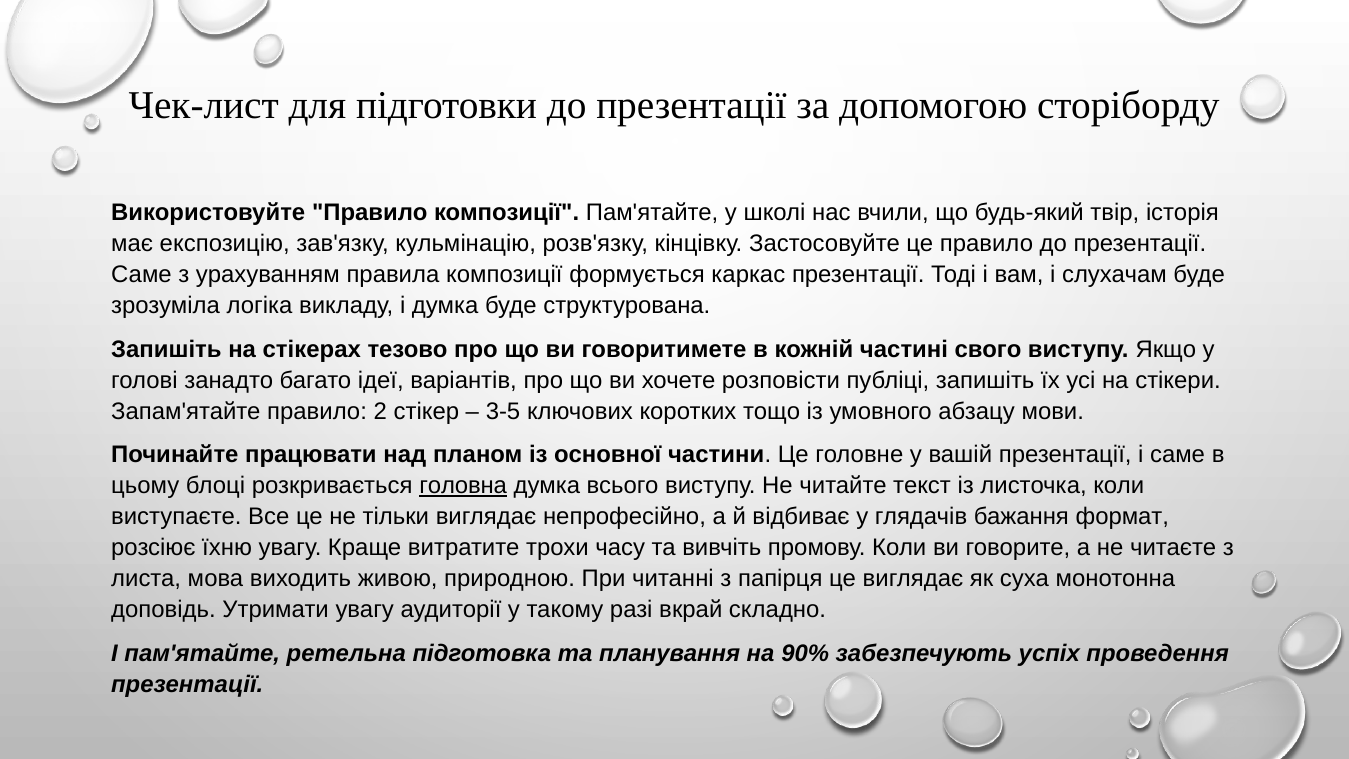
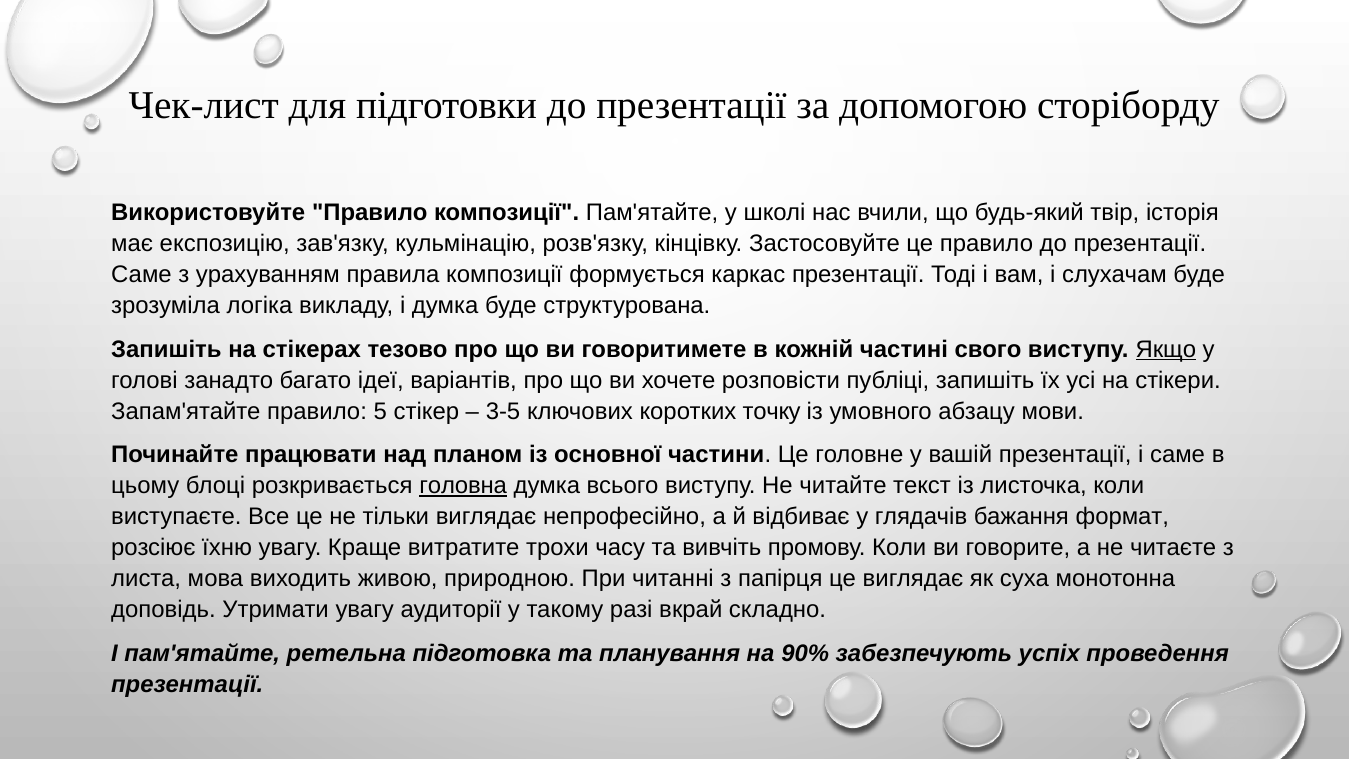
Якщо underline: none -> present
2: 2 -> 5
тощо: тощо -> точку
